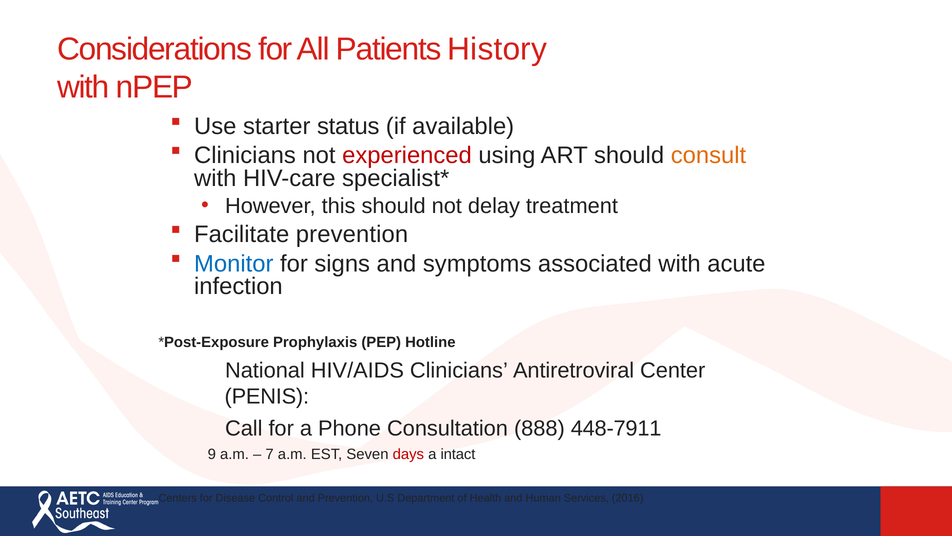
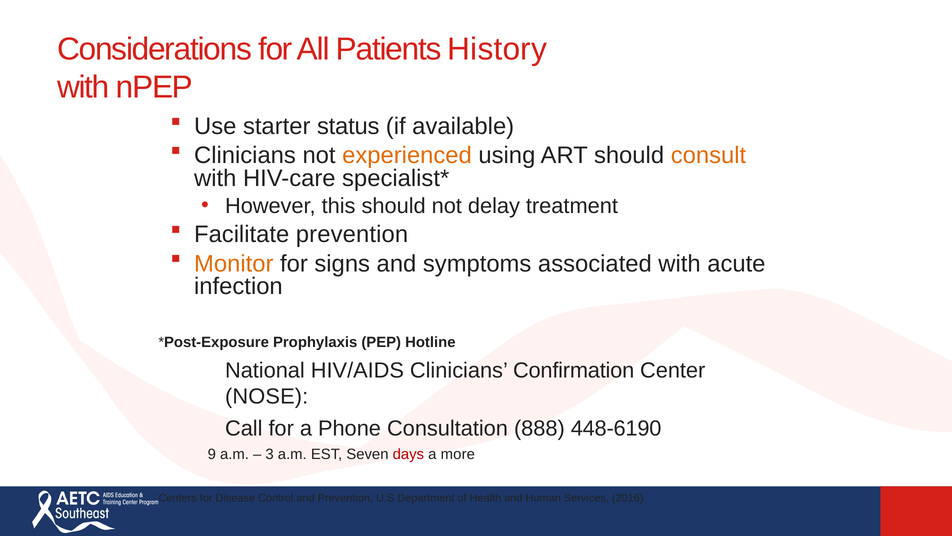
experienced colour: red -> orange
Monitor colour: blue -> orange
Antiretroviral: Antiretroviral -> Confirmation
PENIS: PENIS -> NOSE
448-7911: 448-7911 -> 448-6190
7: 7 -> 3
intact: intact -> more
